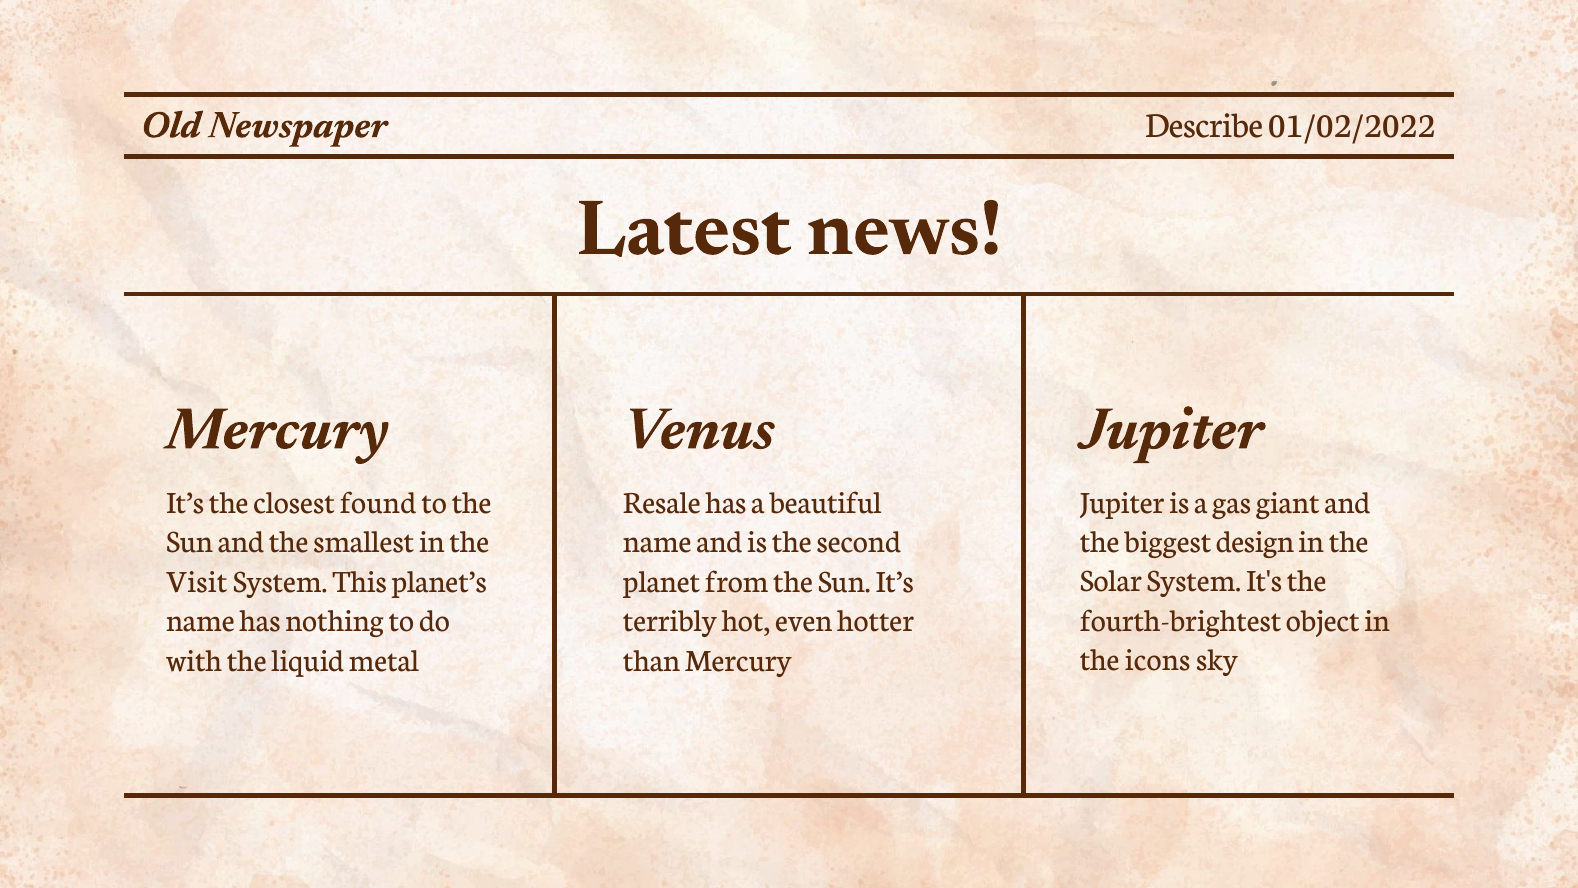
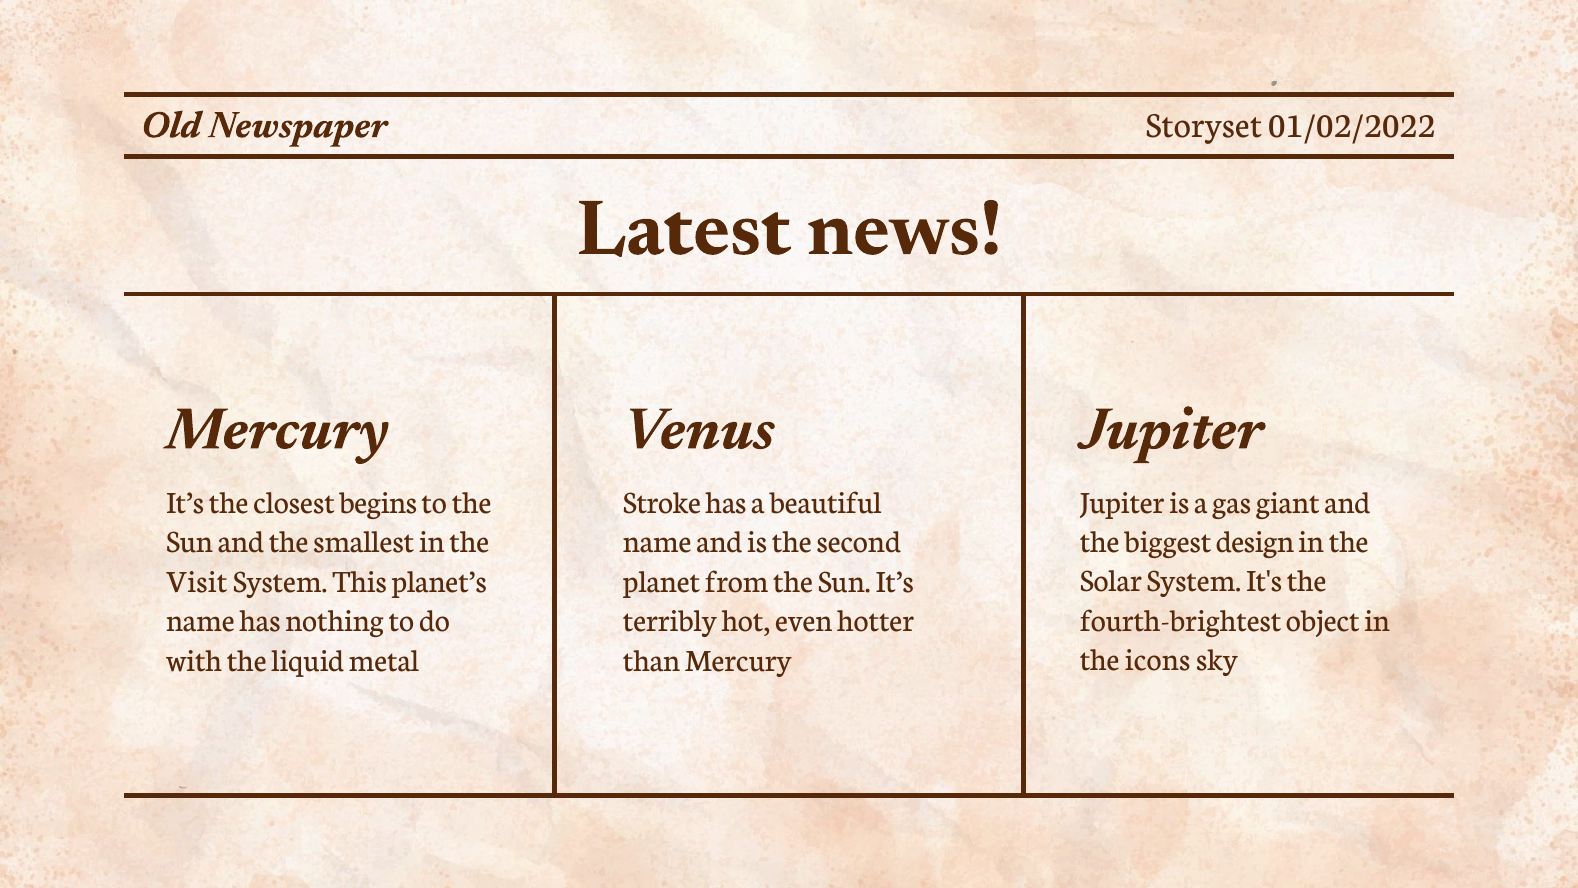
Describe: Describe -> Storyset
found: found -> begins
Resale: Resale -> Stroke
